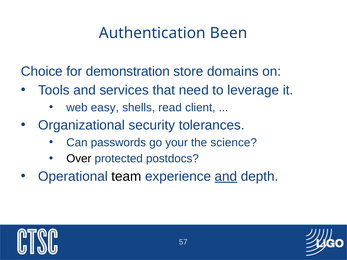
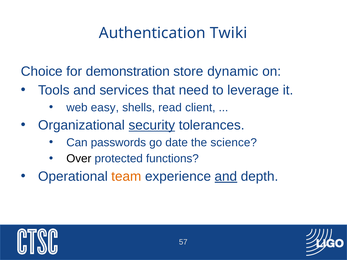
Been: Been -> Twiki
domains: domains -> dynamic
security underline: none -> present
your: your -> date
postdocs: postdocs -> functions
team colour: black -> orange
